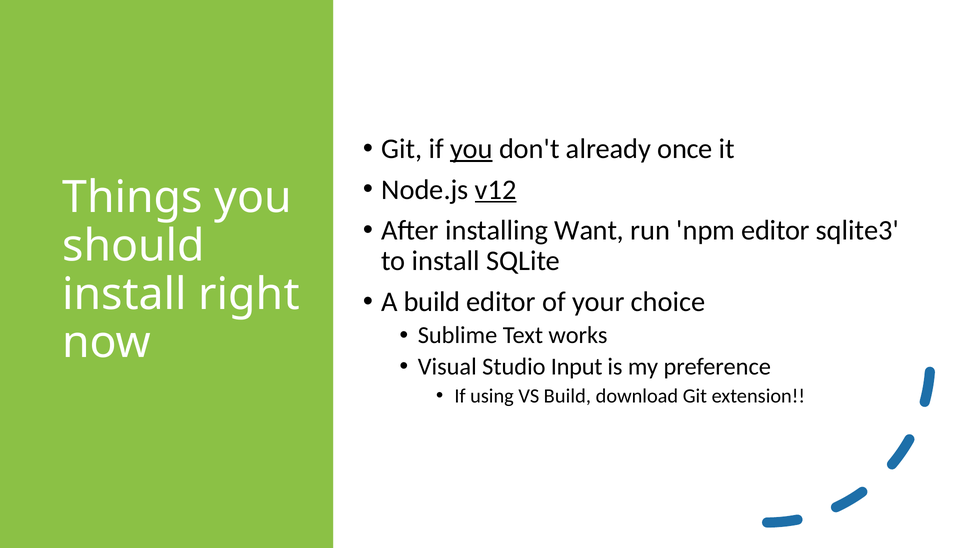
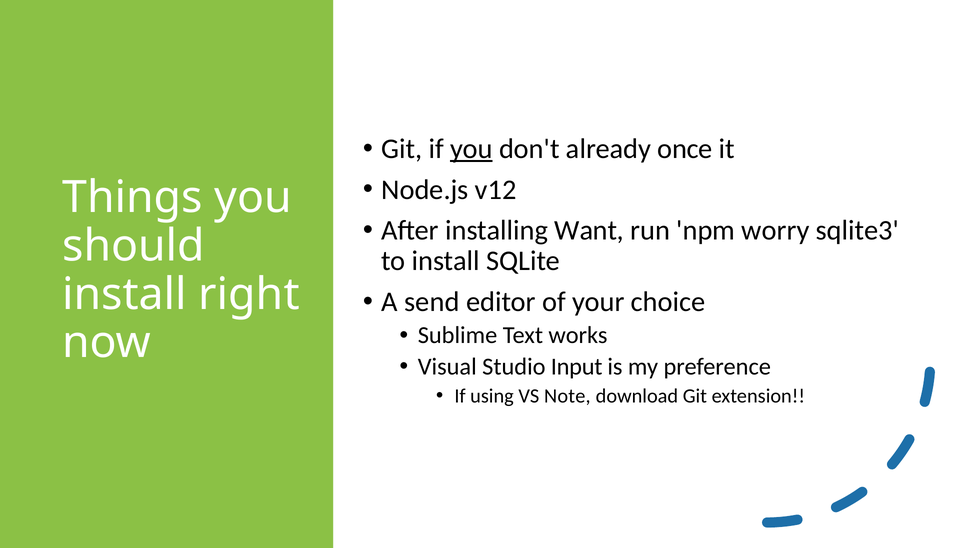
v12 underline: present -> none
npm editor: editor -> worry
A build: build -> send
VS Build: Build -> Note
